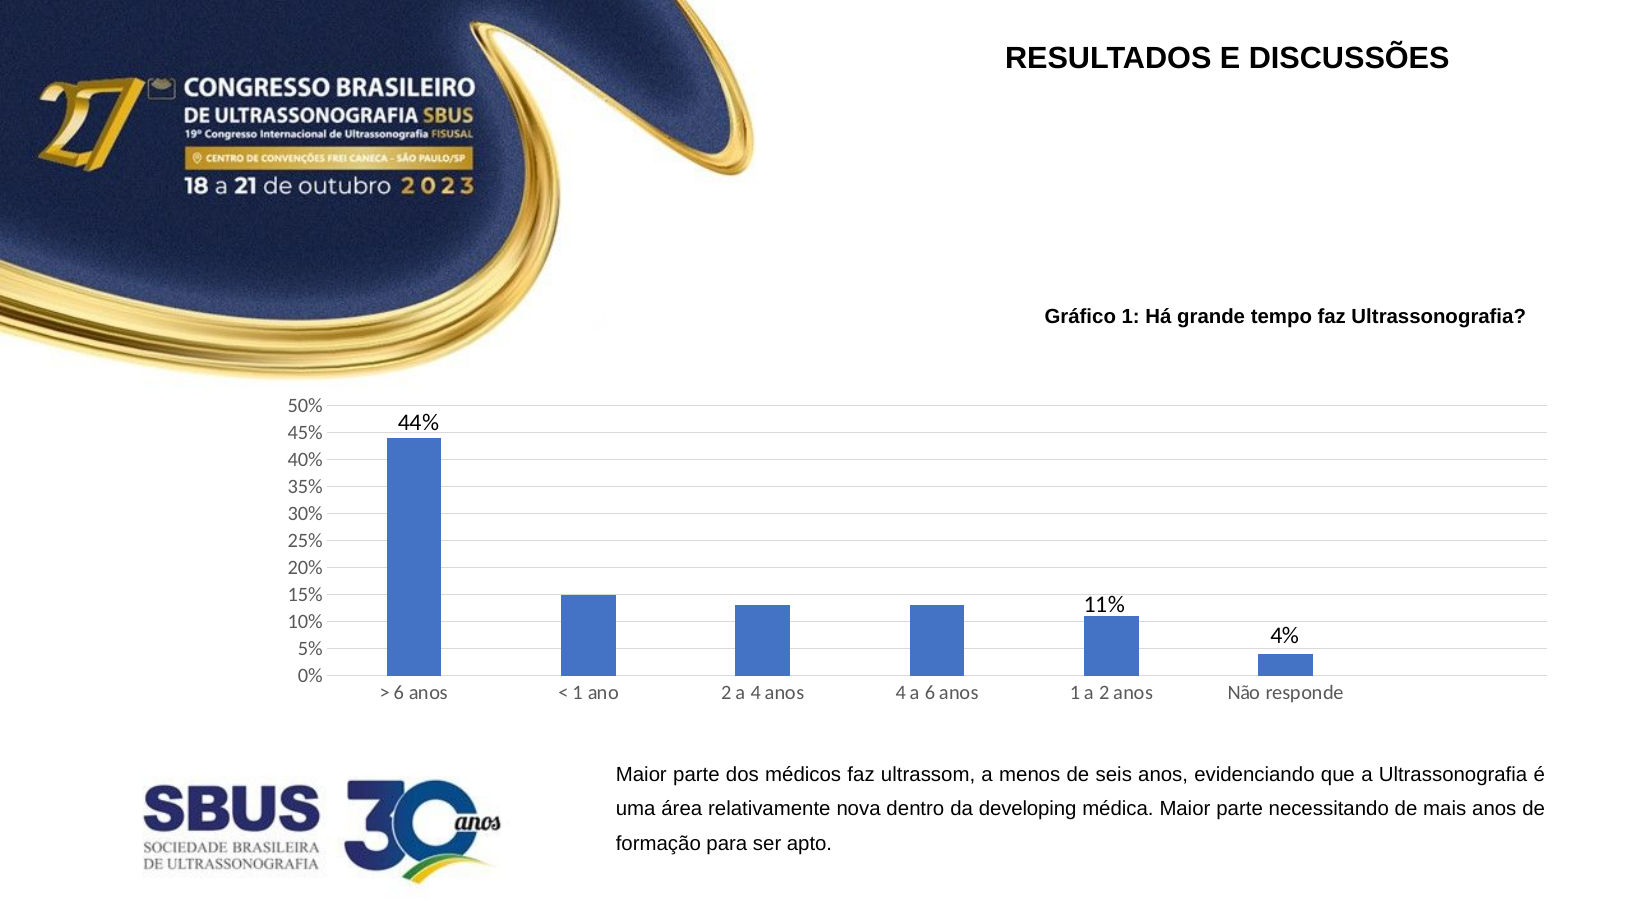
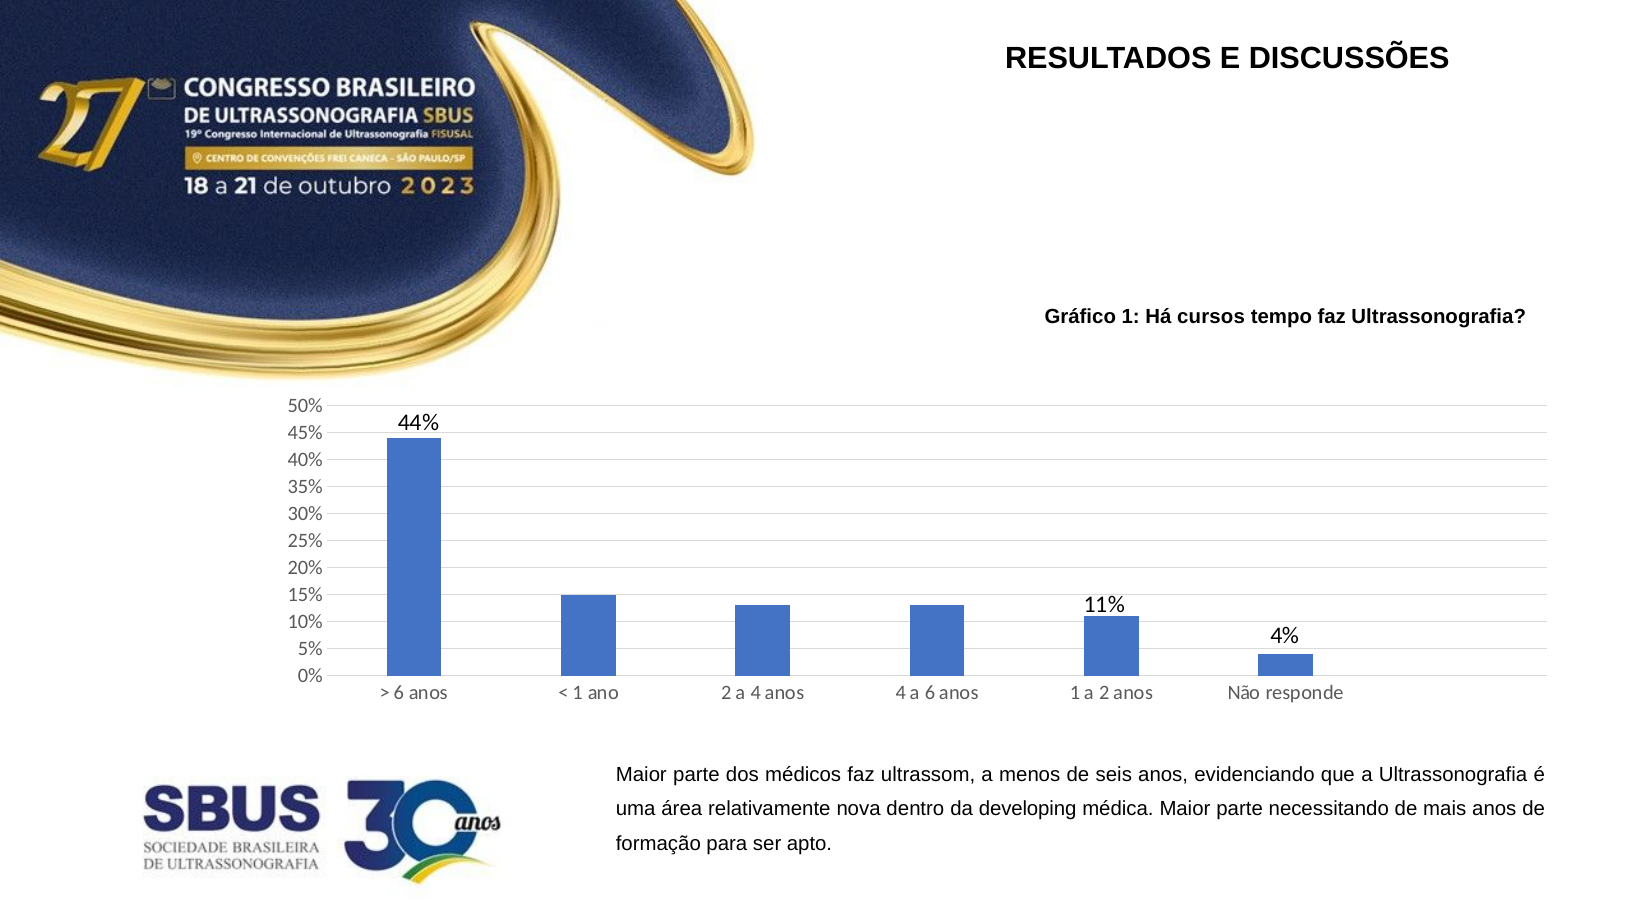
grande: grande -> cursos
